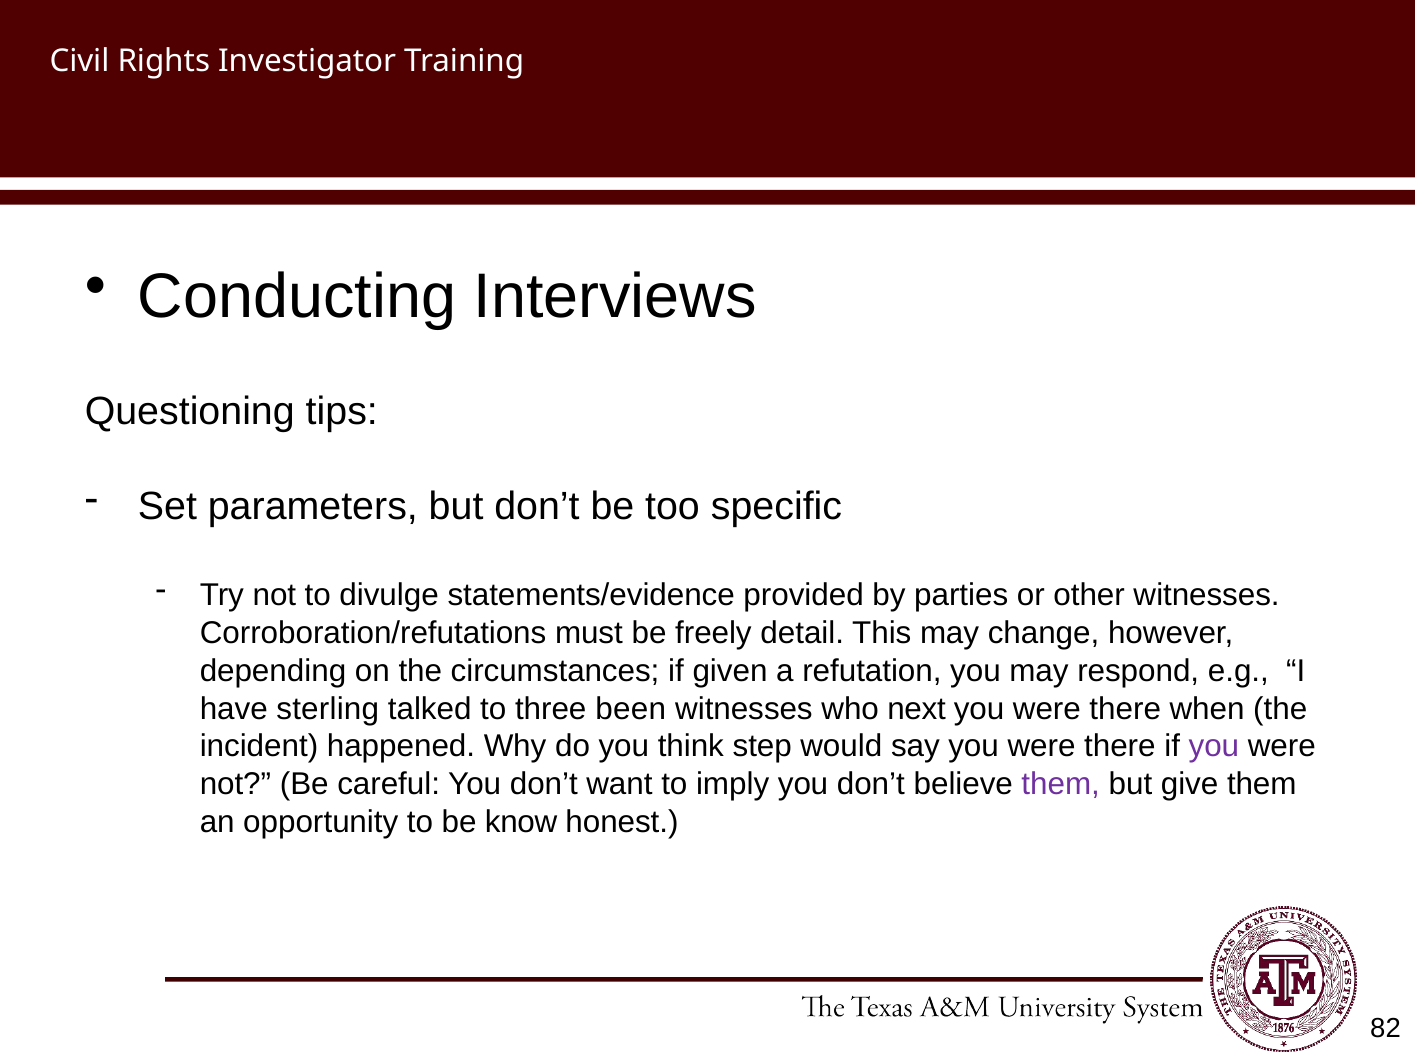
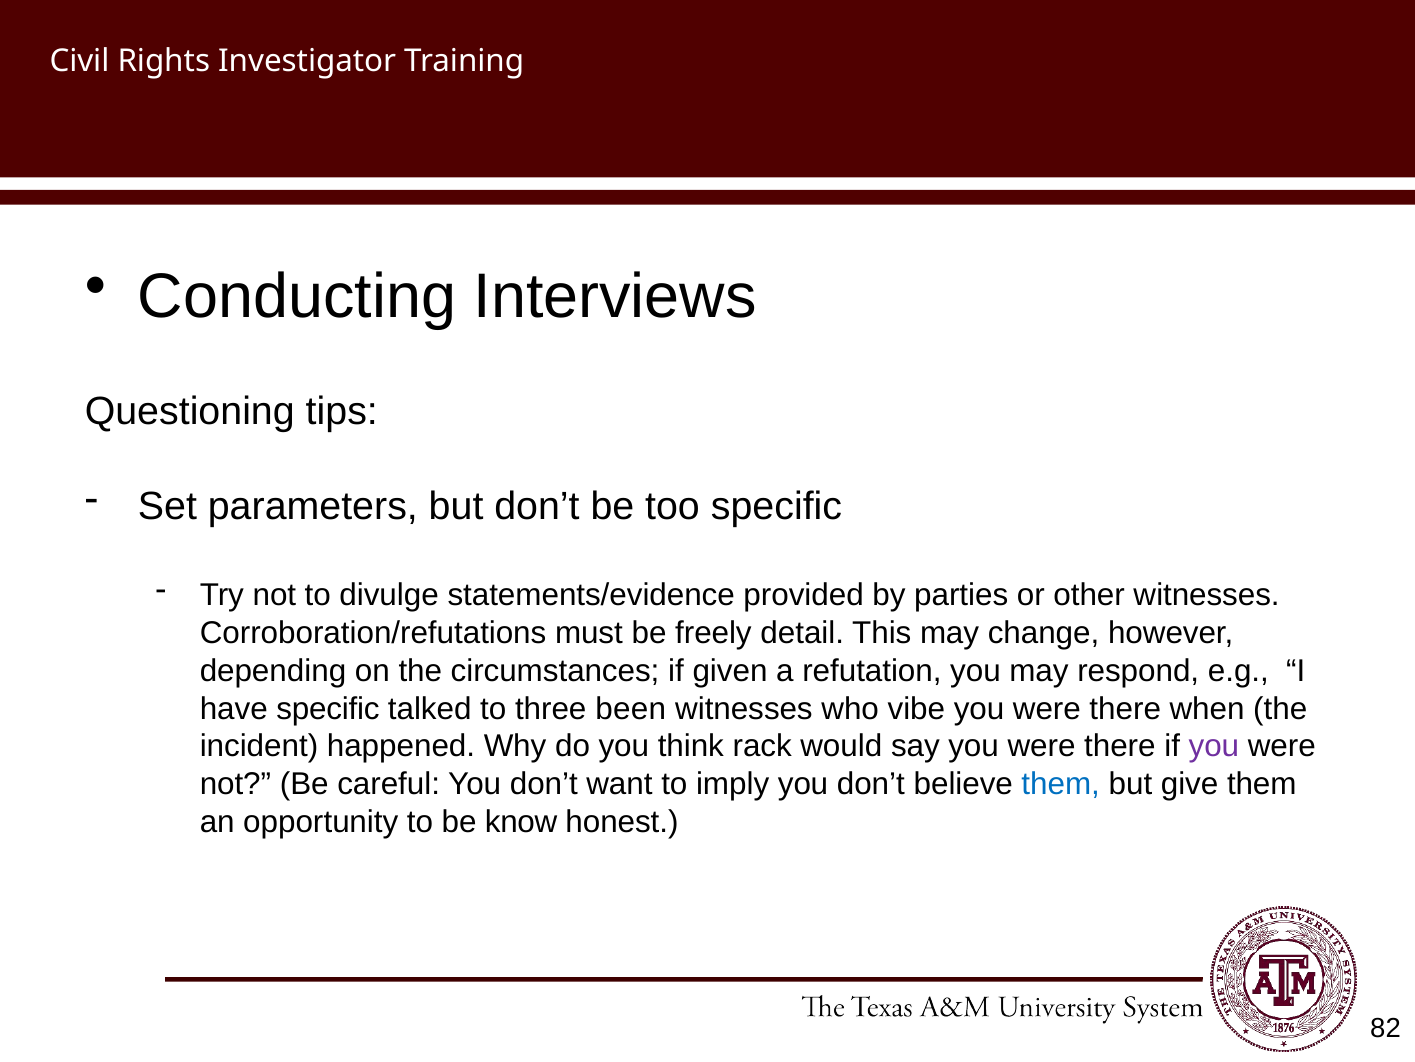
have sterling: sterling -> specific
next: next -> vibe
step: step -> rack
them at (1061, 784) colour: purple -> blue
